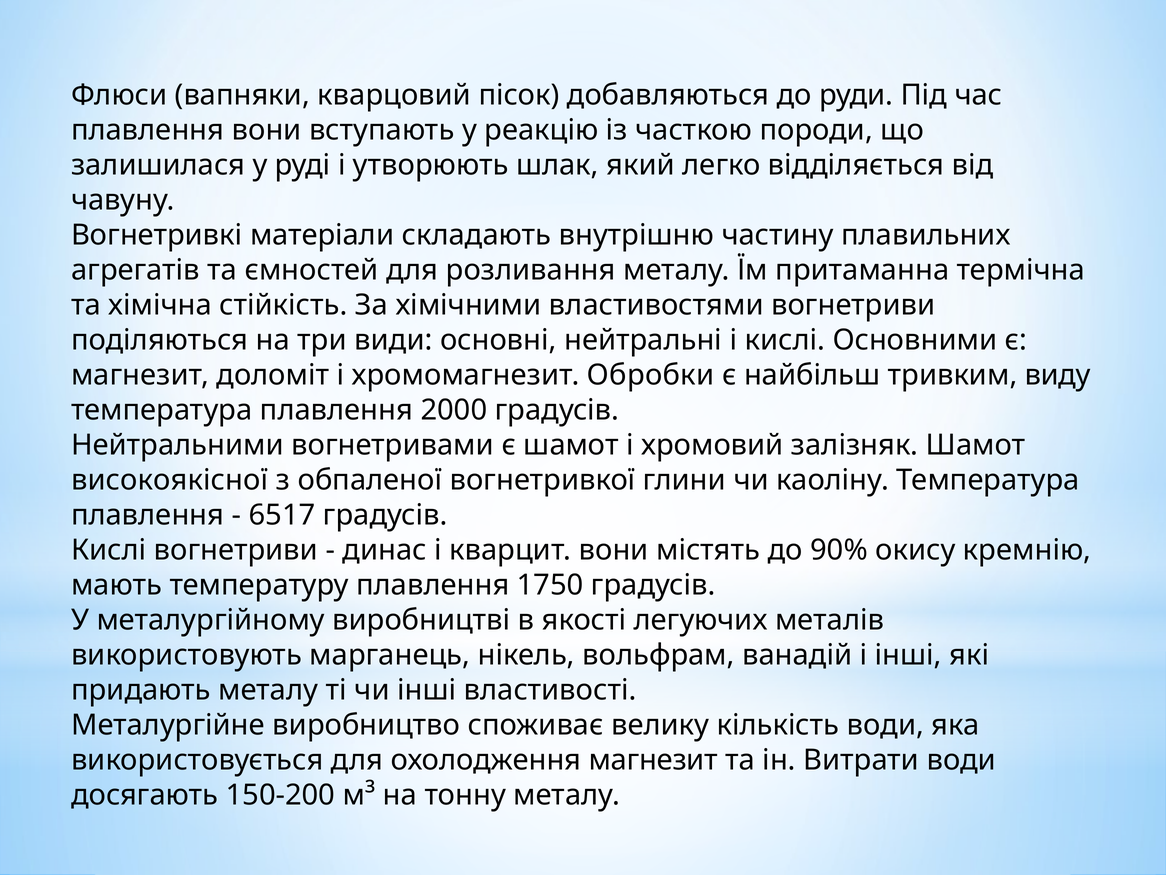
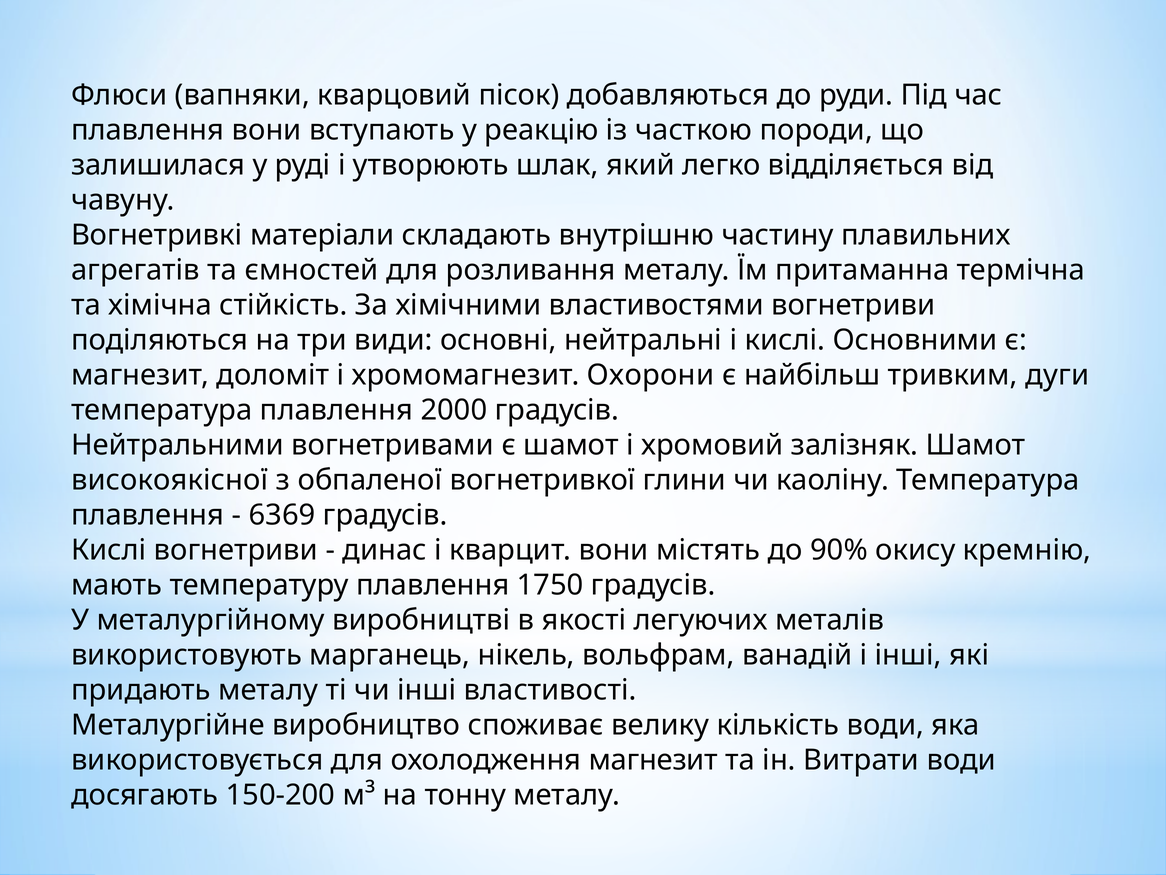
Обробки: Обробки -> Охорони
виду: виду -> дуги
6517: 6517 -> 6369
